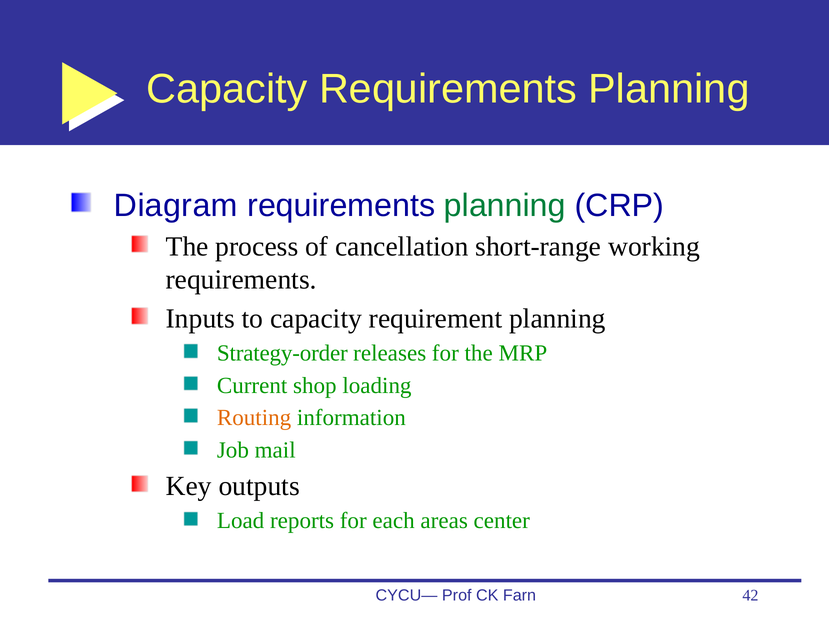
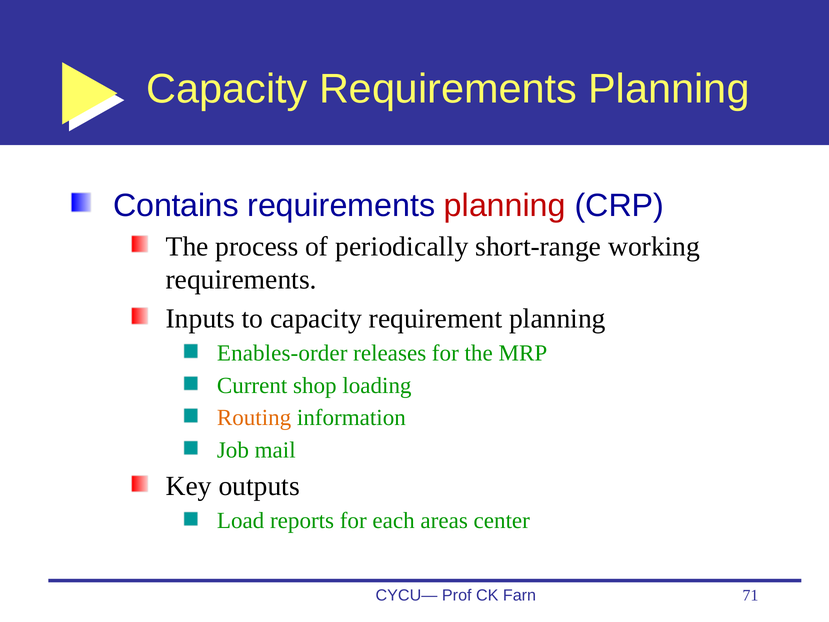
Diagram: Diagram -> Contains
planning at (505, 205) colour: green -> red
cancellation: cancellation -> periodically
Strategy-order: Strategy-order -> Enables-order
42: 42 -> 71
